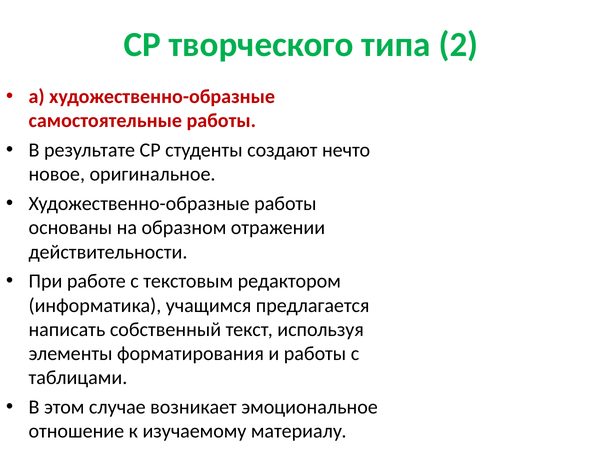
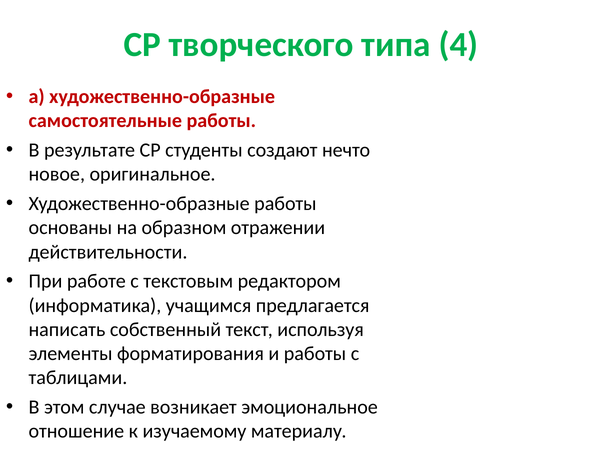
2: 2 -> 4
